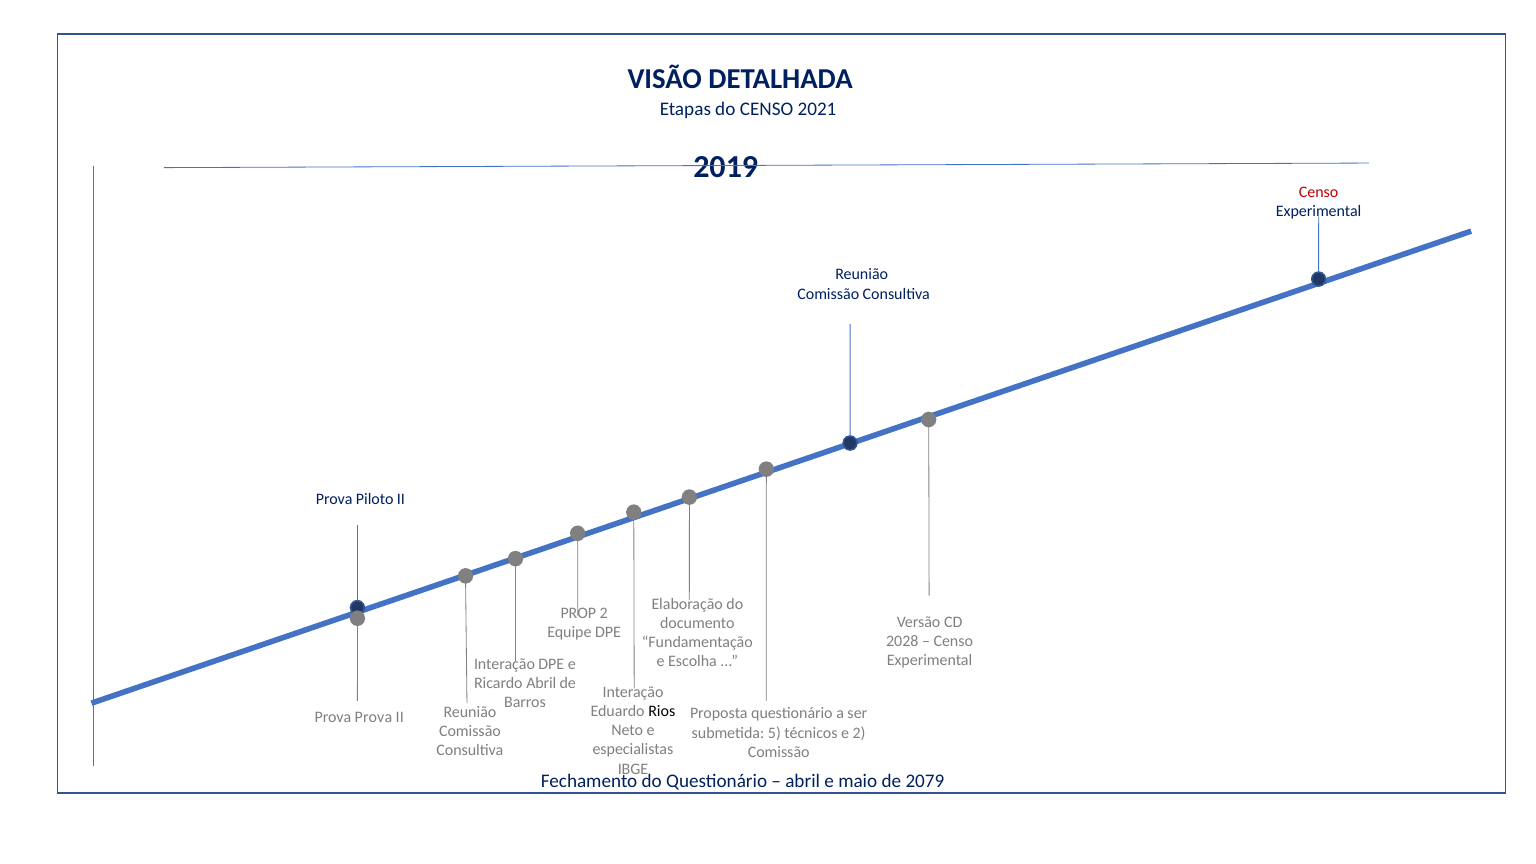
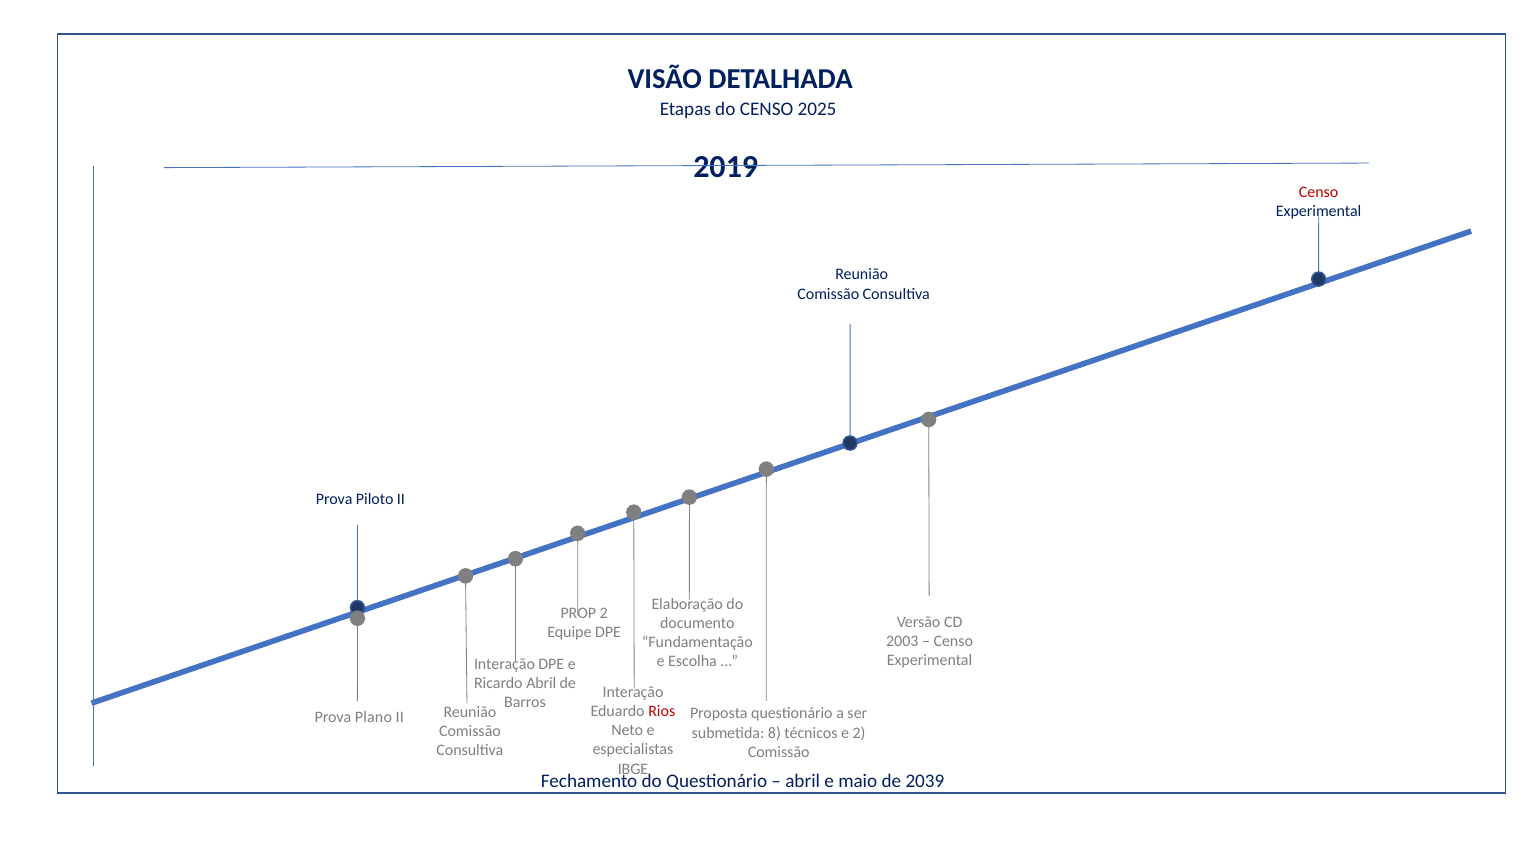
2021: 2021 -> 2025
2028: 2028 -> 2003
Rios colour: black -> red
Prova Prova: Prova -> Plano
5: 5 -> 8
2079: 2079 -> 2039
